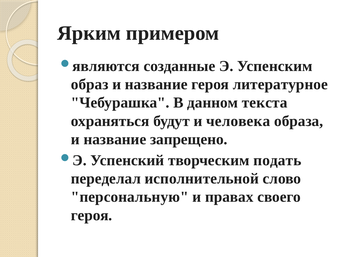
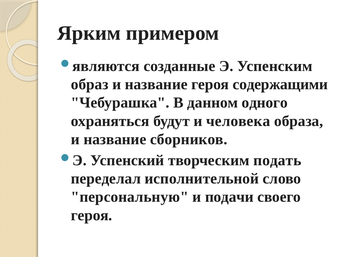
литературное: литературное -> содержащими
текста: текста -> одного
запрещено: запрещено -> сборников
правах: правах -> подачи
